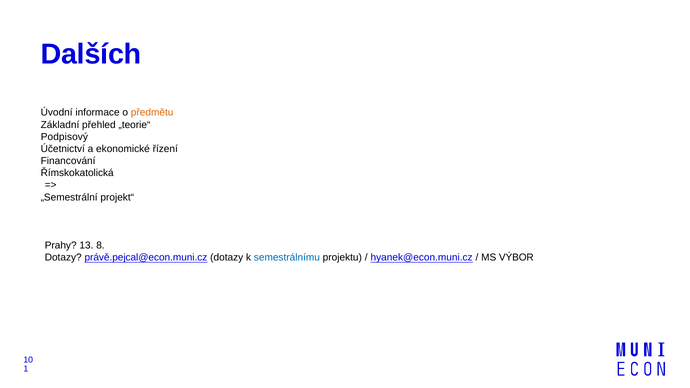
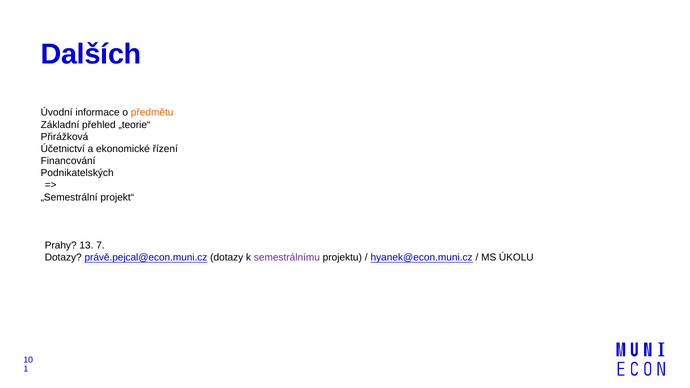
Podpisový: Podpisový -> Přirážková
Římskokatolická: Římskokatolická -> Podnikatelských
8: 8 -> 7
semestrálnímu colour: blue -> purple
VÝBOR: VÝBOR -> ÚKOLU
